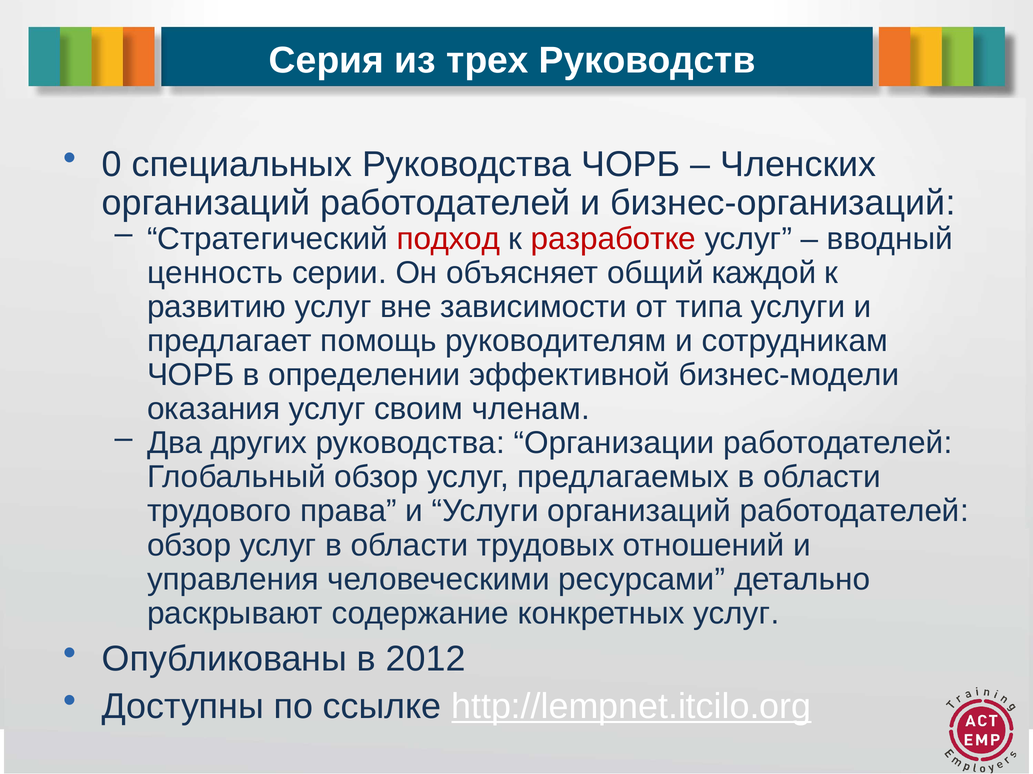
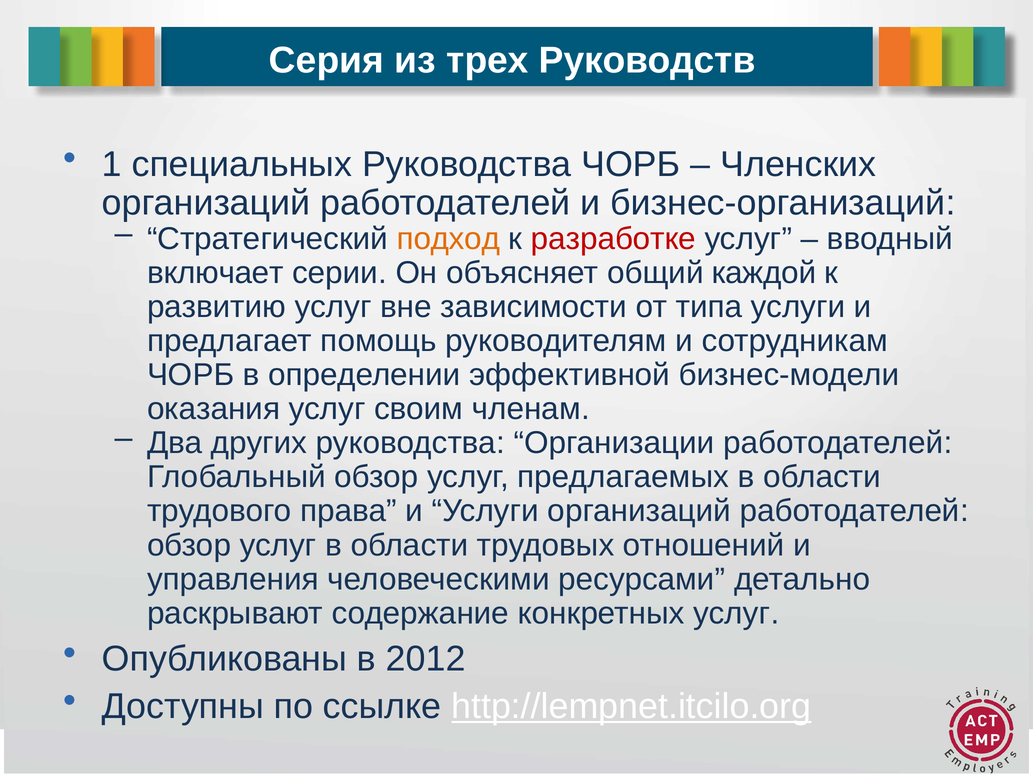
0: 0 -> 1
подход colour: red -> orange
ценность: ценность -> включает
